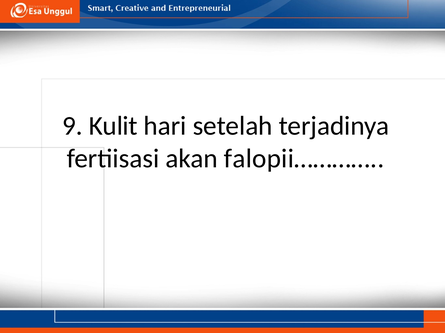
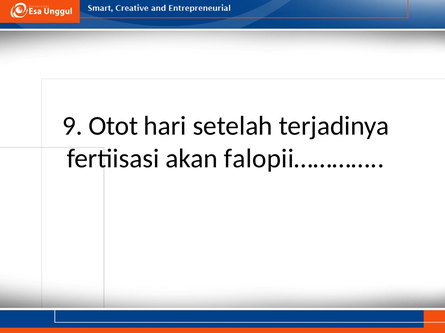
Kulit: Kulit -> Otot
